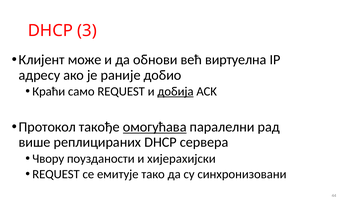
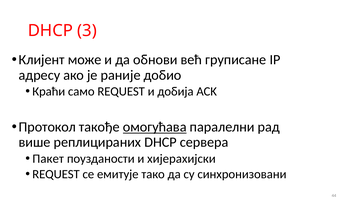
виртуелна: виртуелна -> груписане
добија underline: present -> none
Чвору: Чвору -> Пакет
